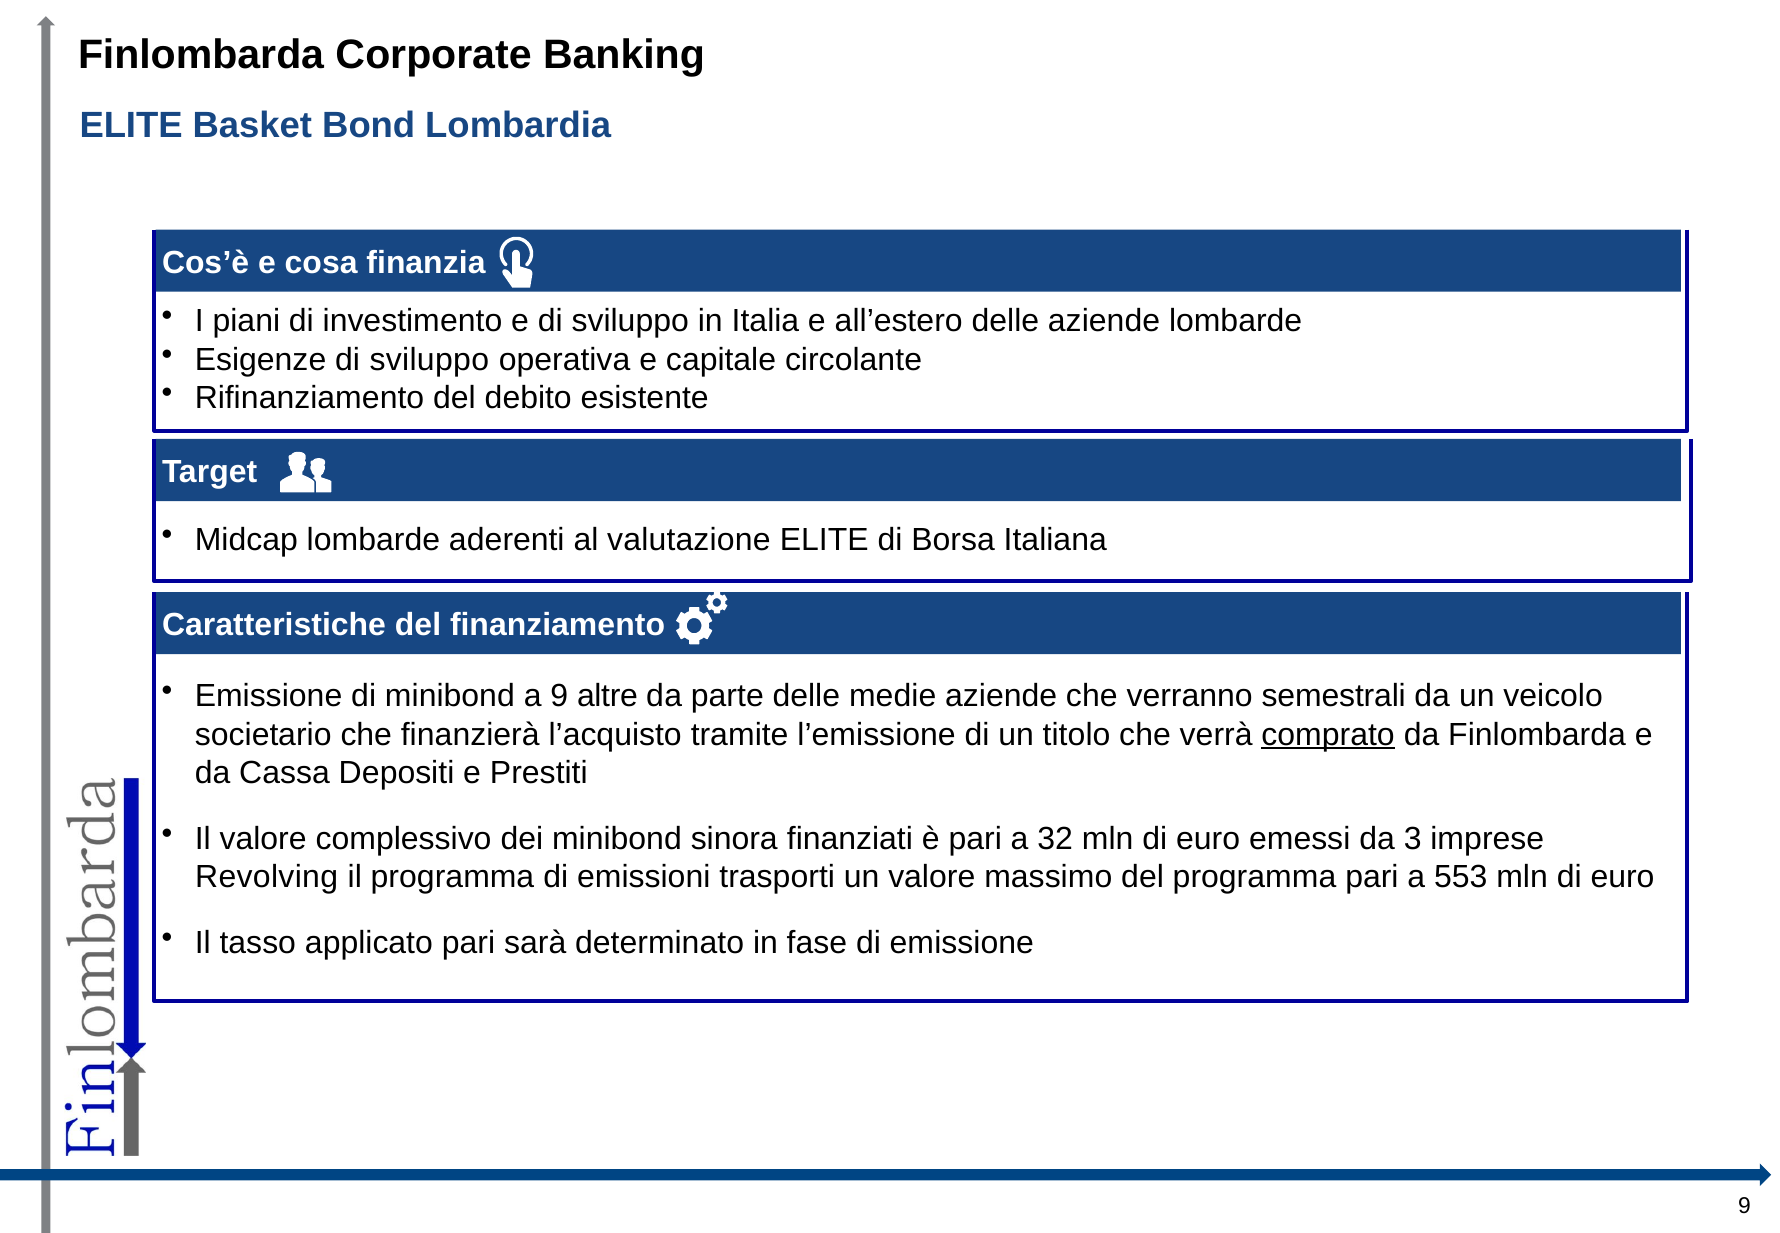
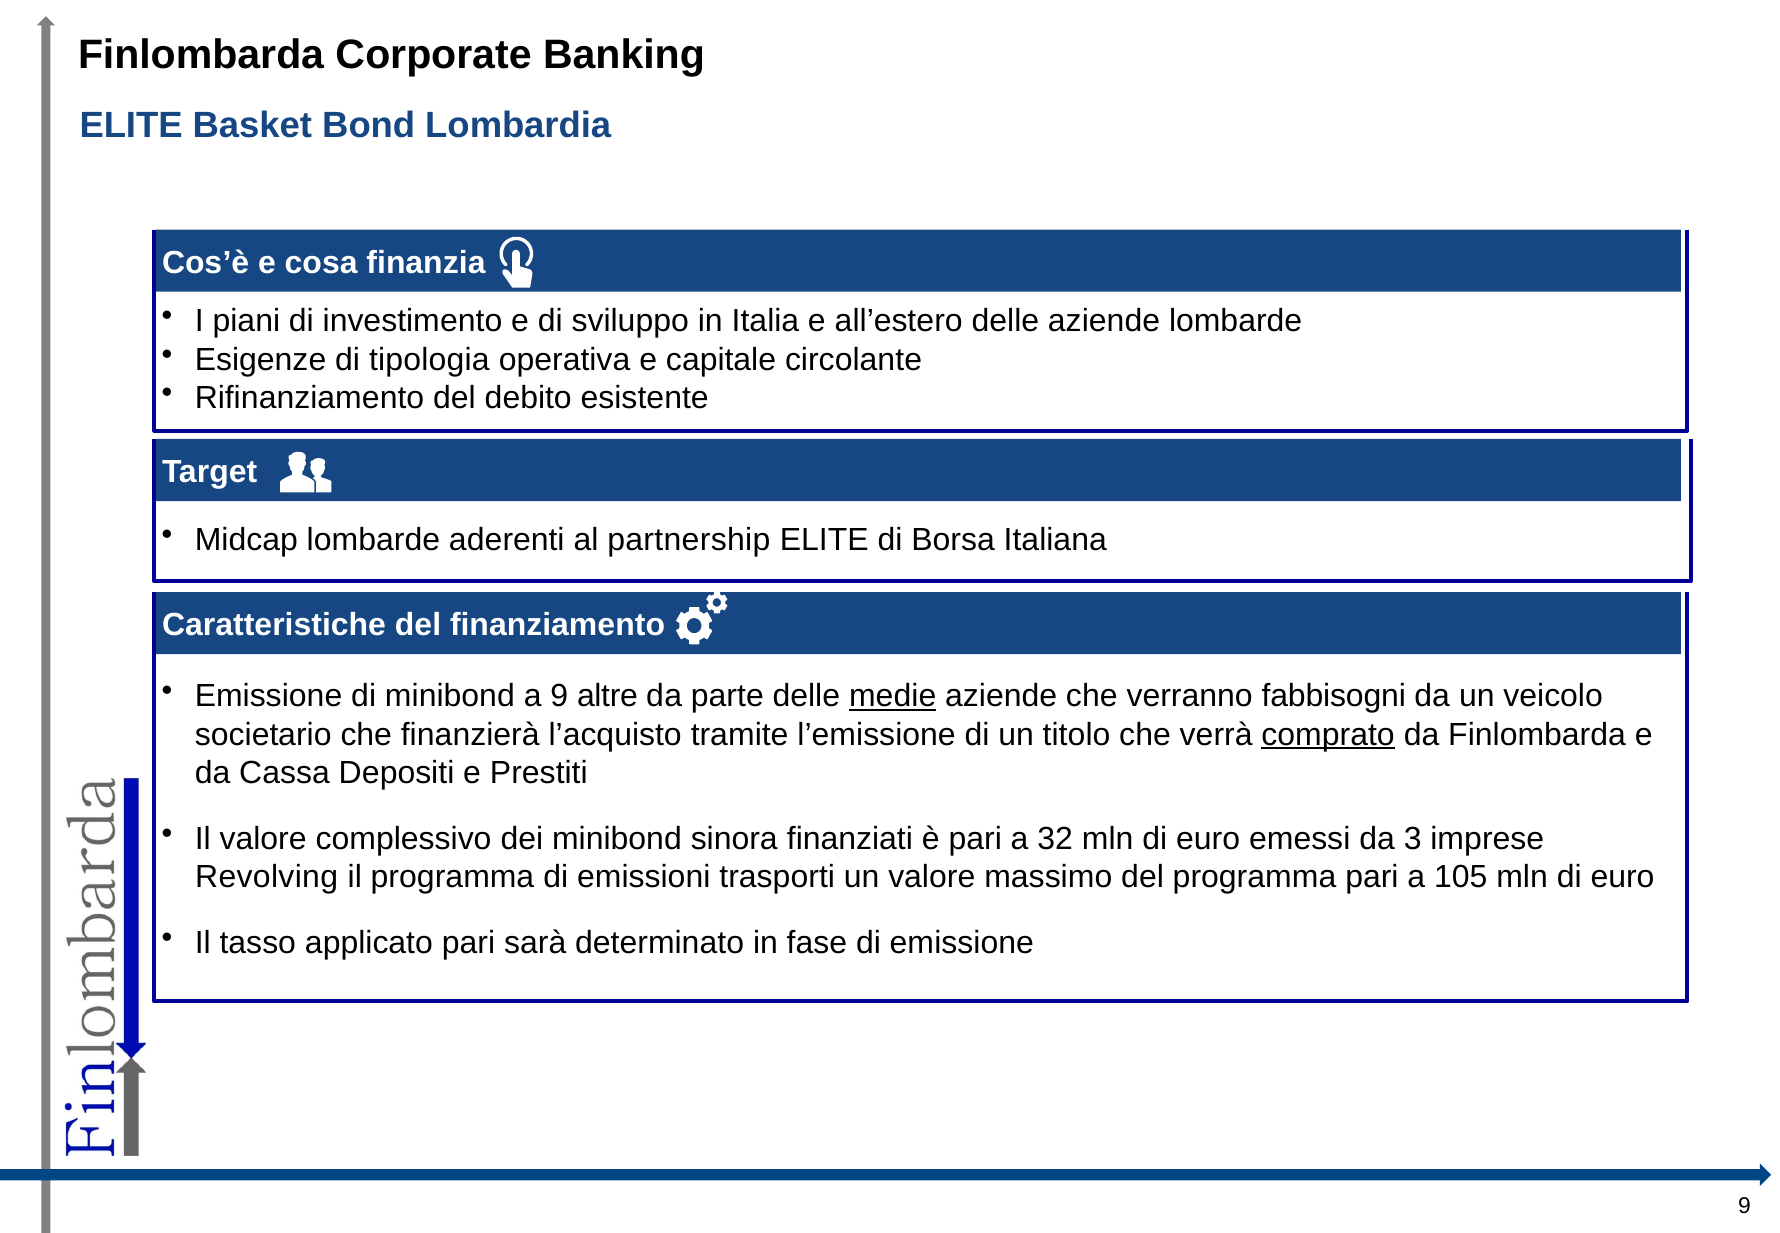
Esigenze di sviluppo: sviluppo -> tipologia
valutazione: valutazione -> partnership
medie underline: none -> present
semestrali: semestrali -> fabbisogni
553: 553 -> 105
